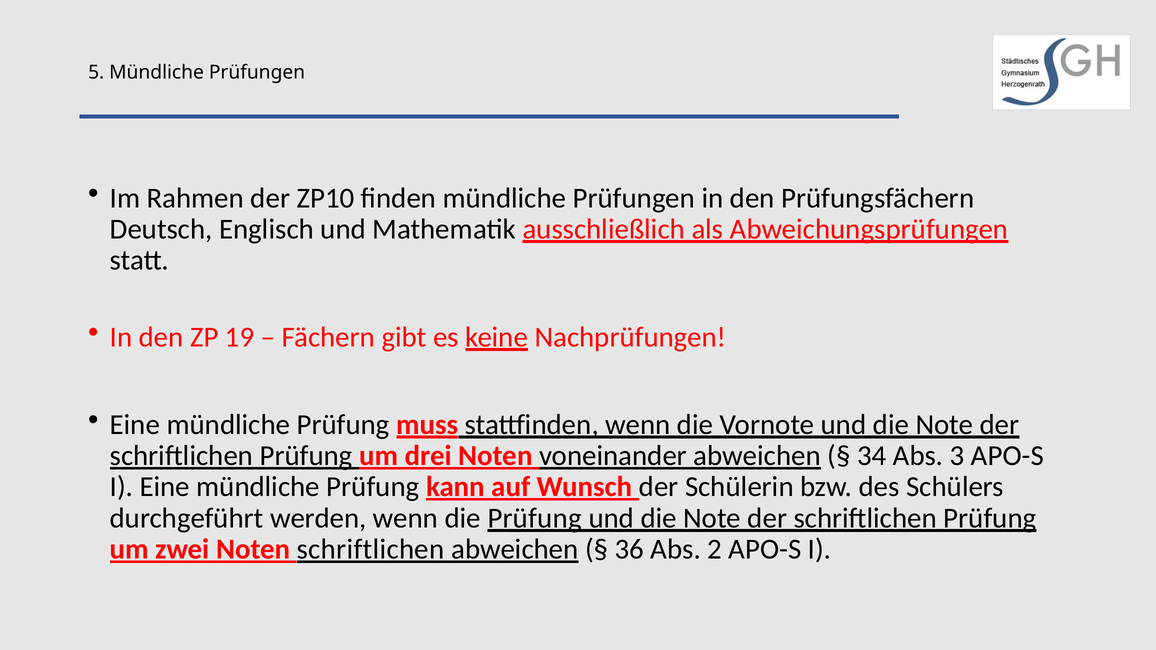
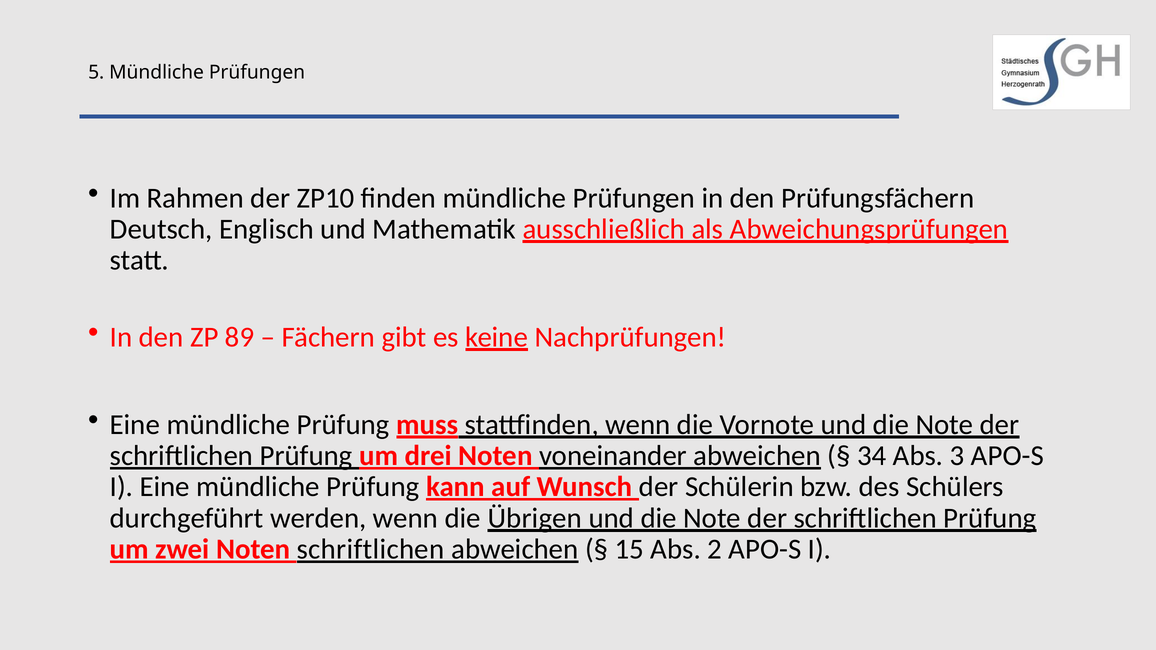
19: 19 -> 89
die Prüfung: Prüfung -> Übrigen
36: 36 -> 15
